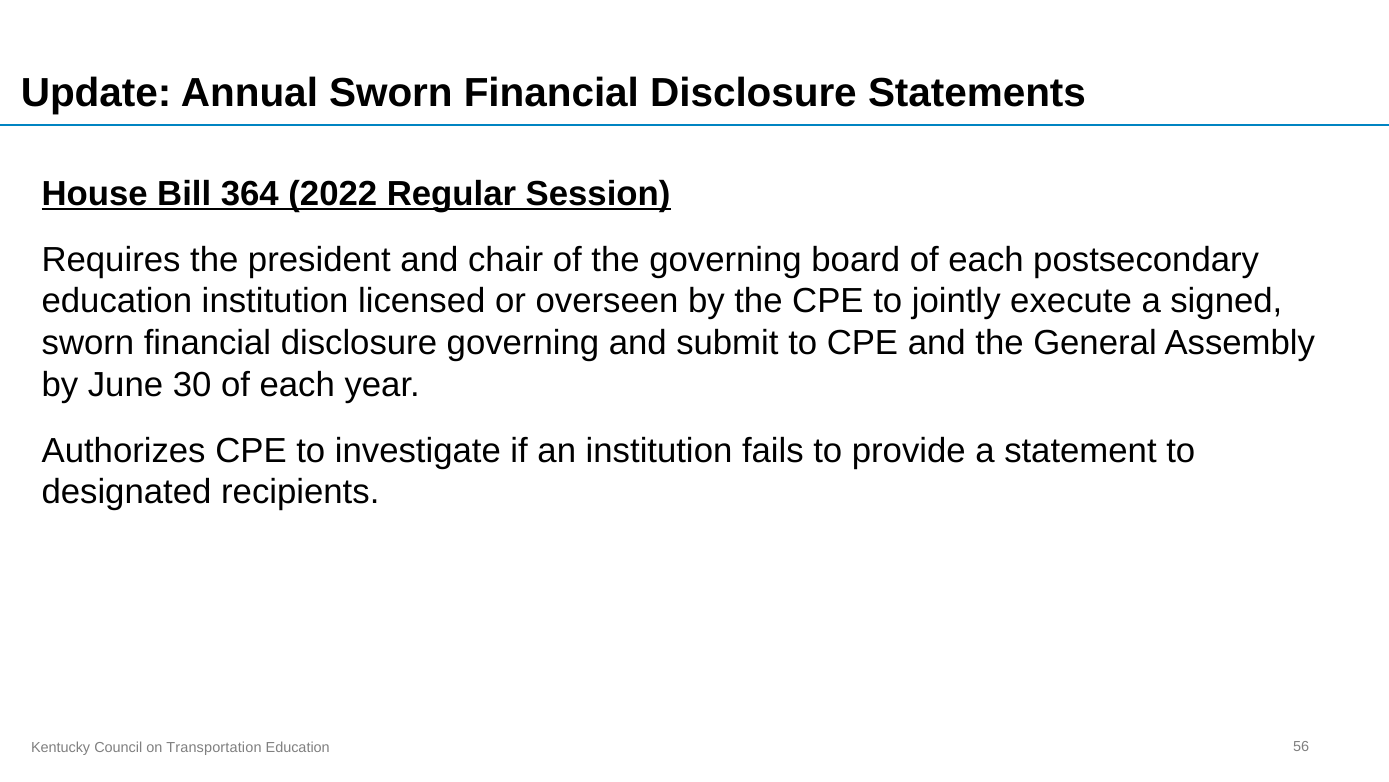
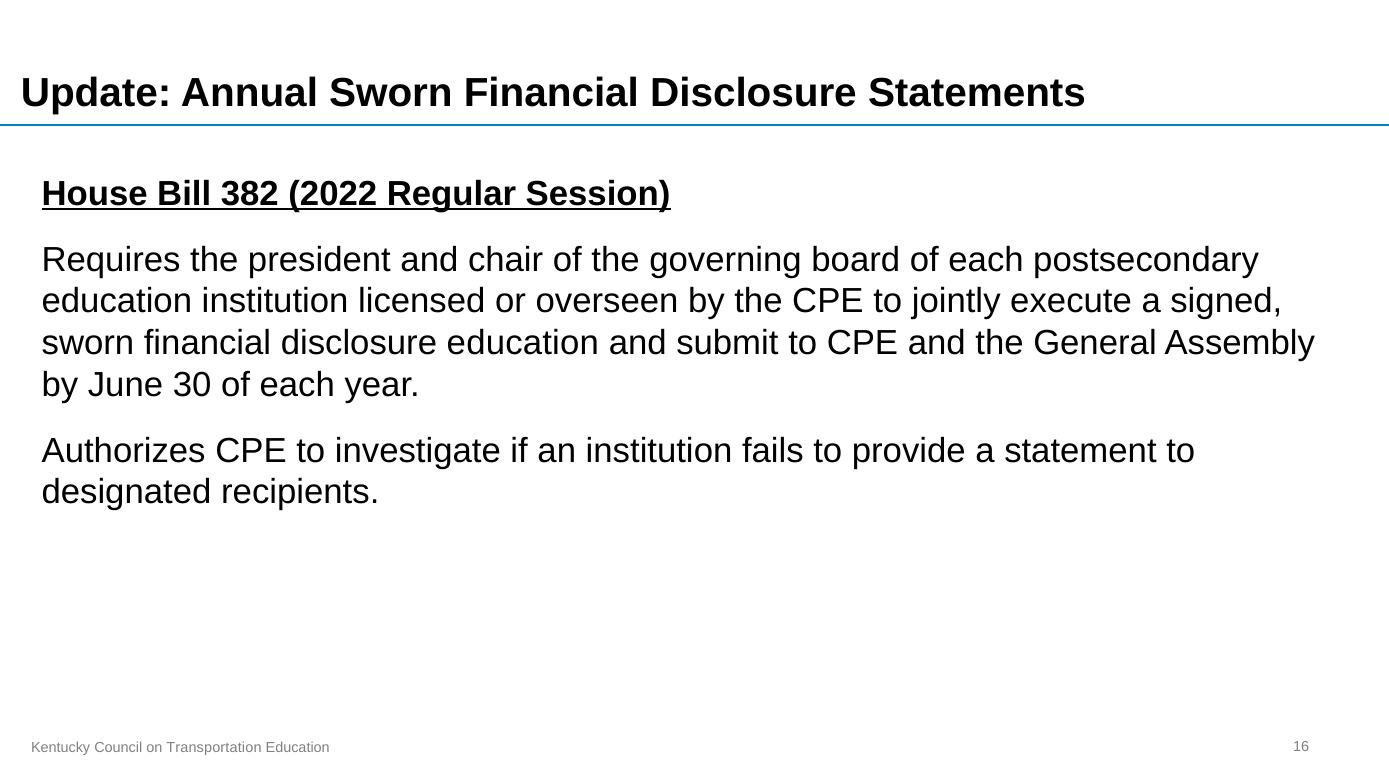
364: 364 -> 382
disclosure governing: governing -> education
56: 56 -> 16
